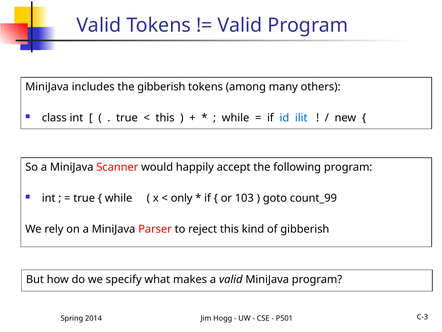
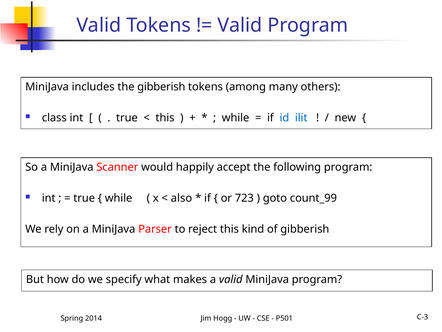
only: only -> also
103: 103 -> 723
